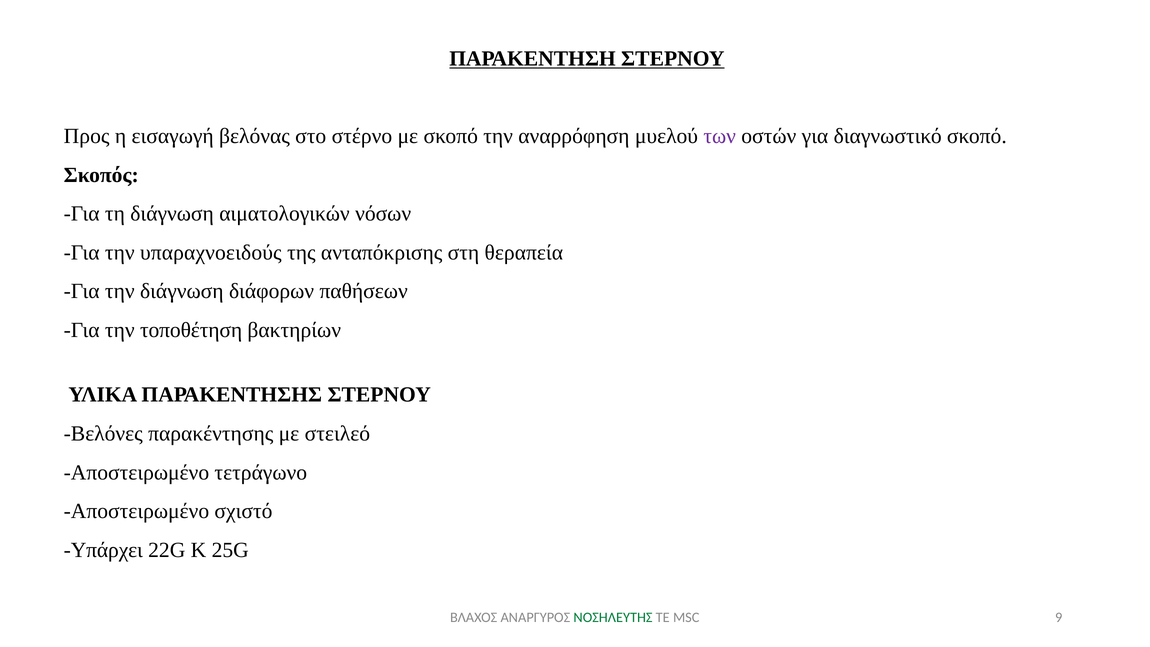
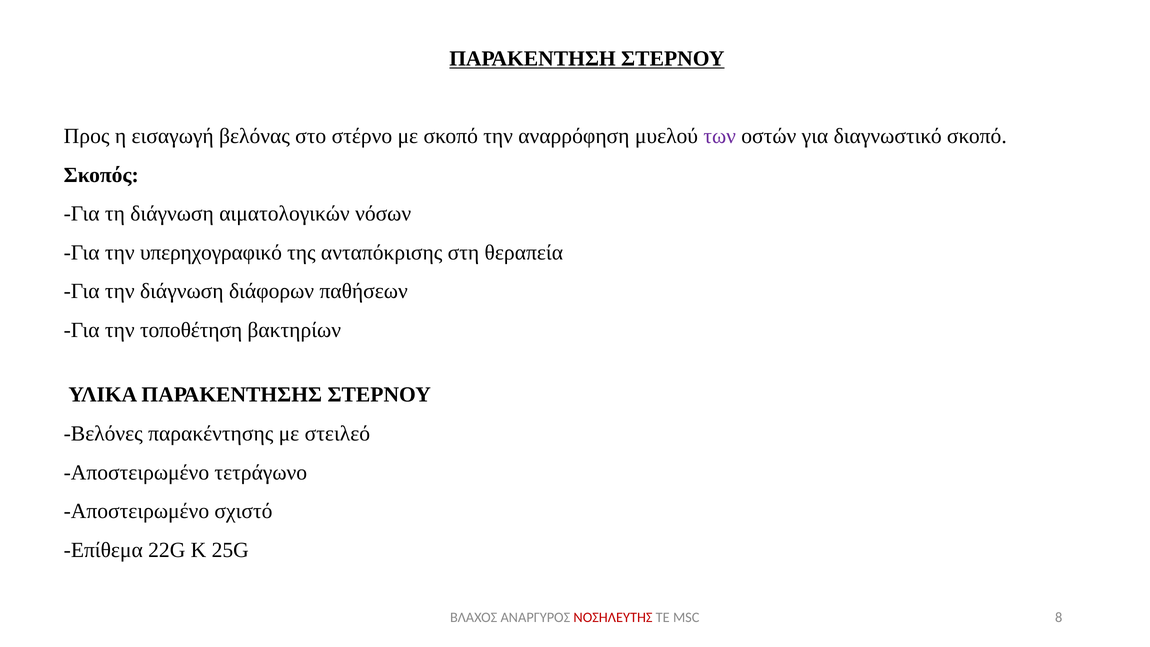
υπαραχνοειδούς: υπαραχνοειδούς -> υπερηχογραφικό
Υπάρχει: Υπάρχει -> Επίθεμα
ΝΟΣΗΛΕΥΤΗΣ colour: green -> red
9: 9 -> 8
